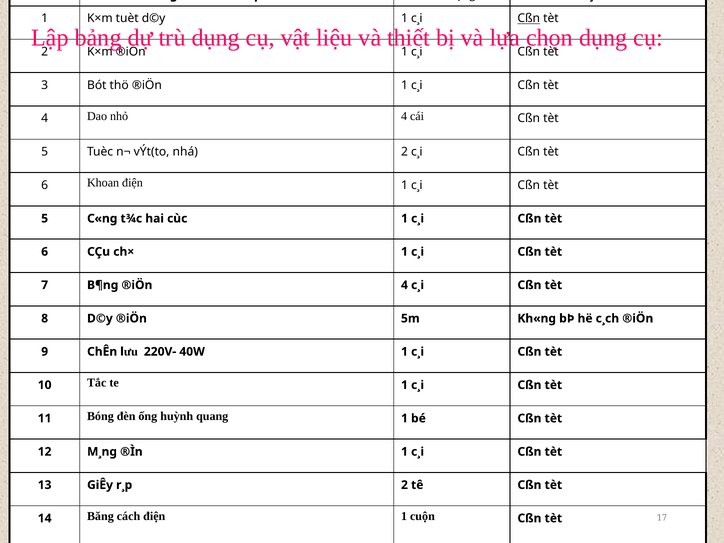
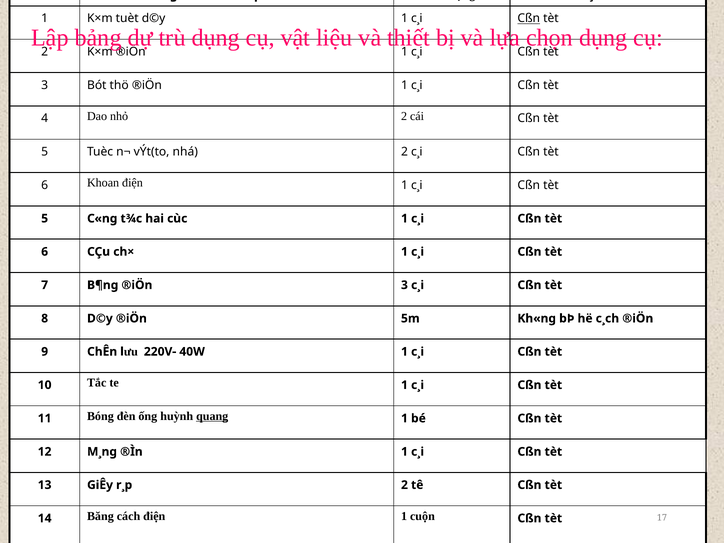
nhỏ 4: 4 -> 2
®iÖn 4: 4 -> 3
quang underline: none -> present
